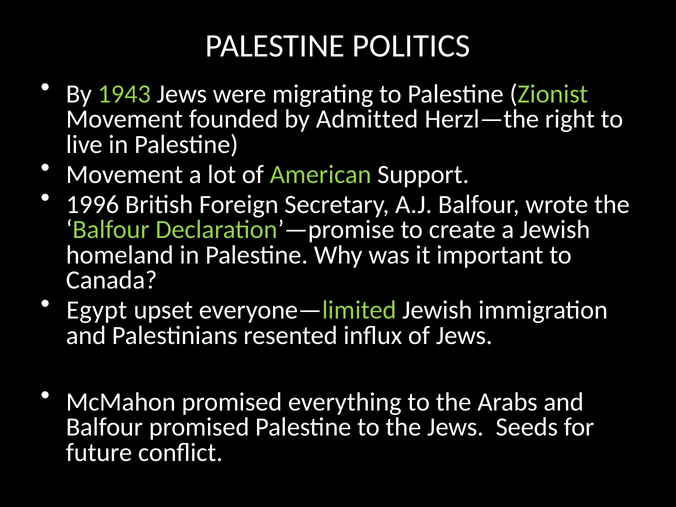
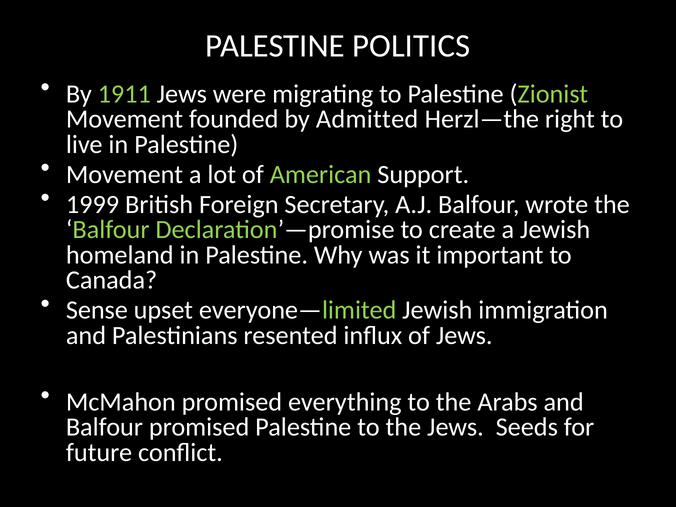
1943: 1943 -> 1911
1996: 1996 -> 1999
Egypt: Egypt -> Sense
